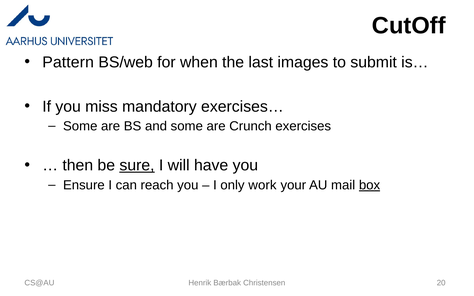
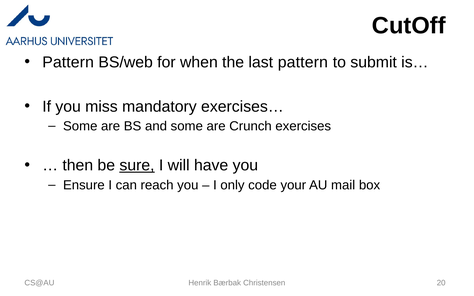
last images: images -> pattern
work: work -> code
box underline: present -> none
